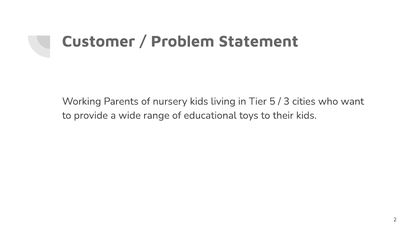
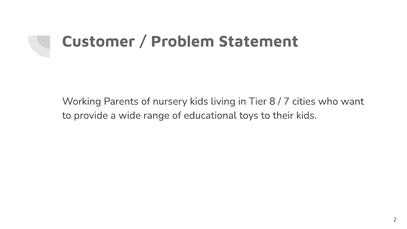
5: 5 -> 8
3: 3 -> 7
